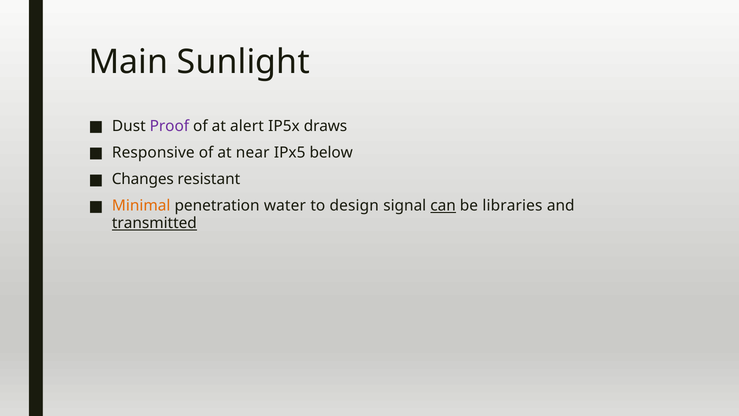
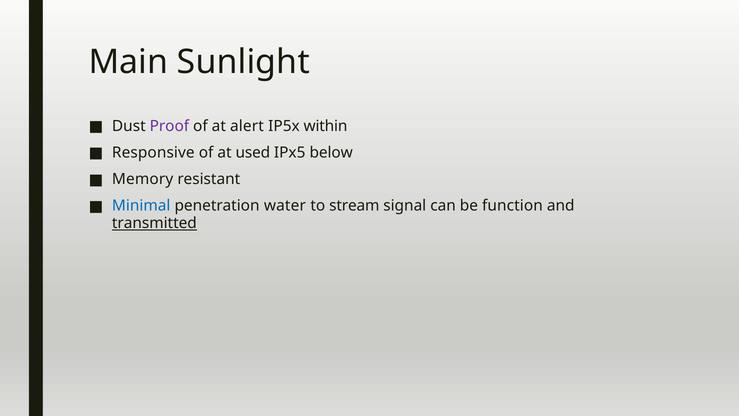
draws: draws -> within
near: near -> used
Changes: Changes -> Memory
Minimal colour: orange -> blue
design: design -> stream
can underline: present -> none
libraries: libraries -> function
